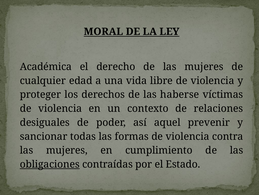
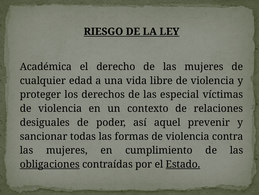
MORAL: MORAL -> RIESGO
haberse: haberse -> especial
Estado underline: none -> present
